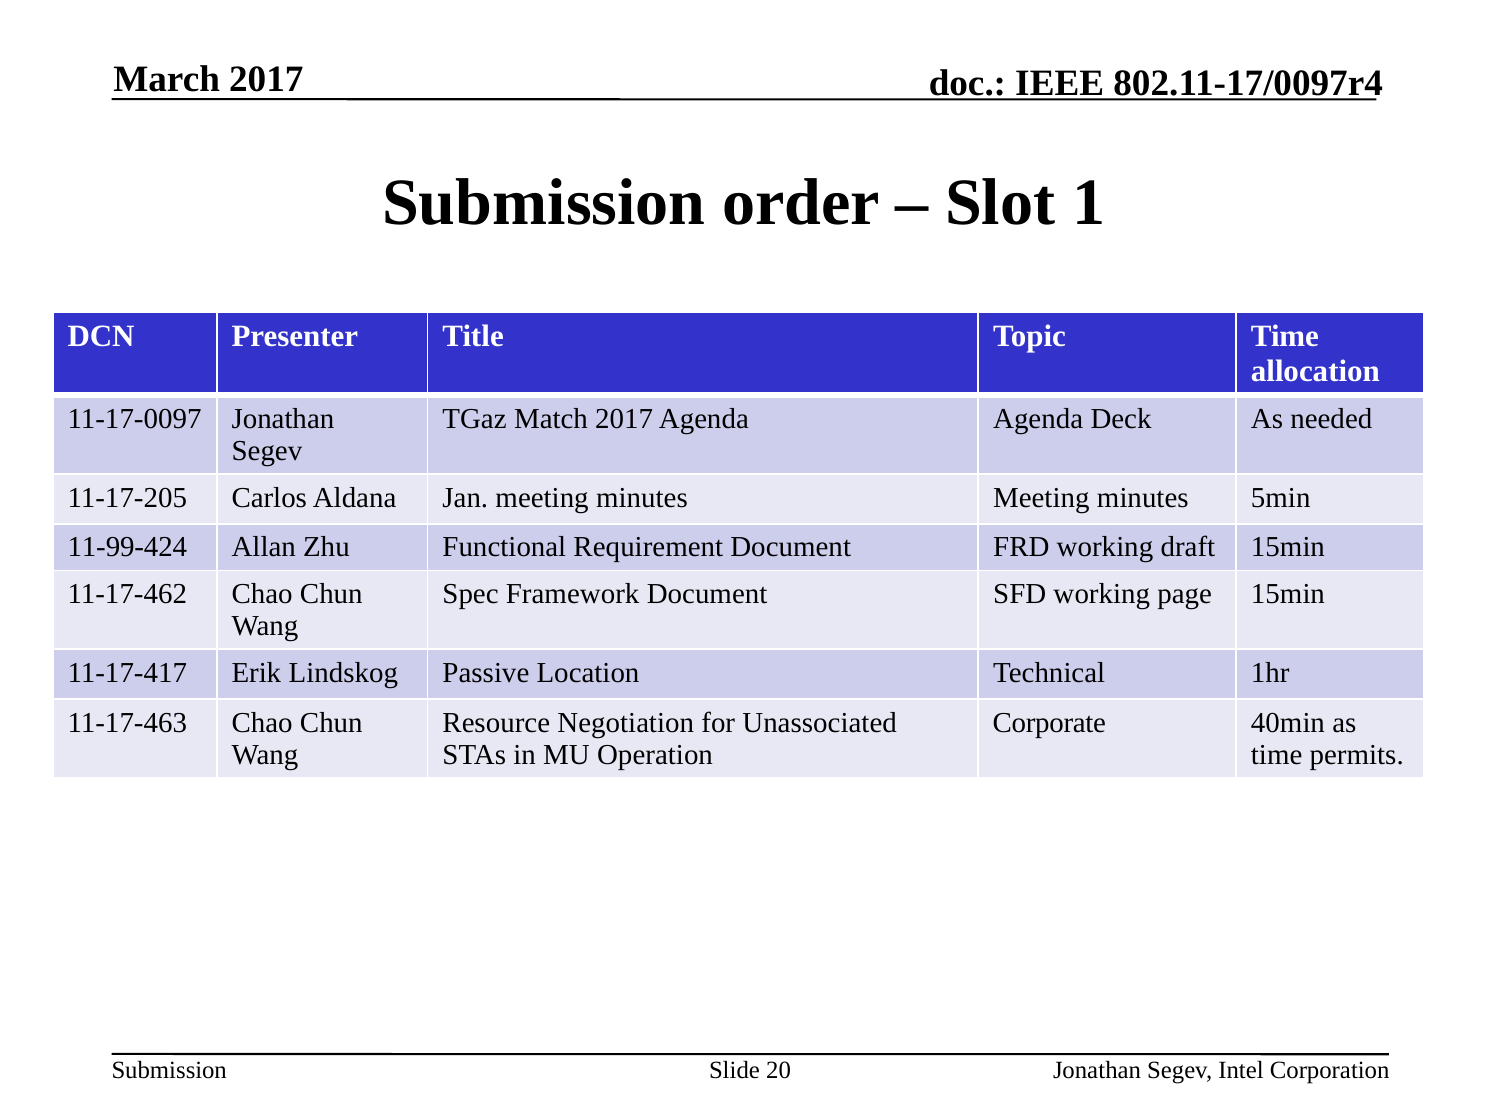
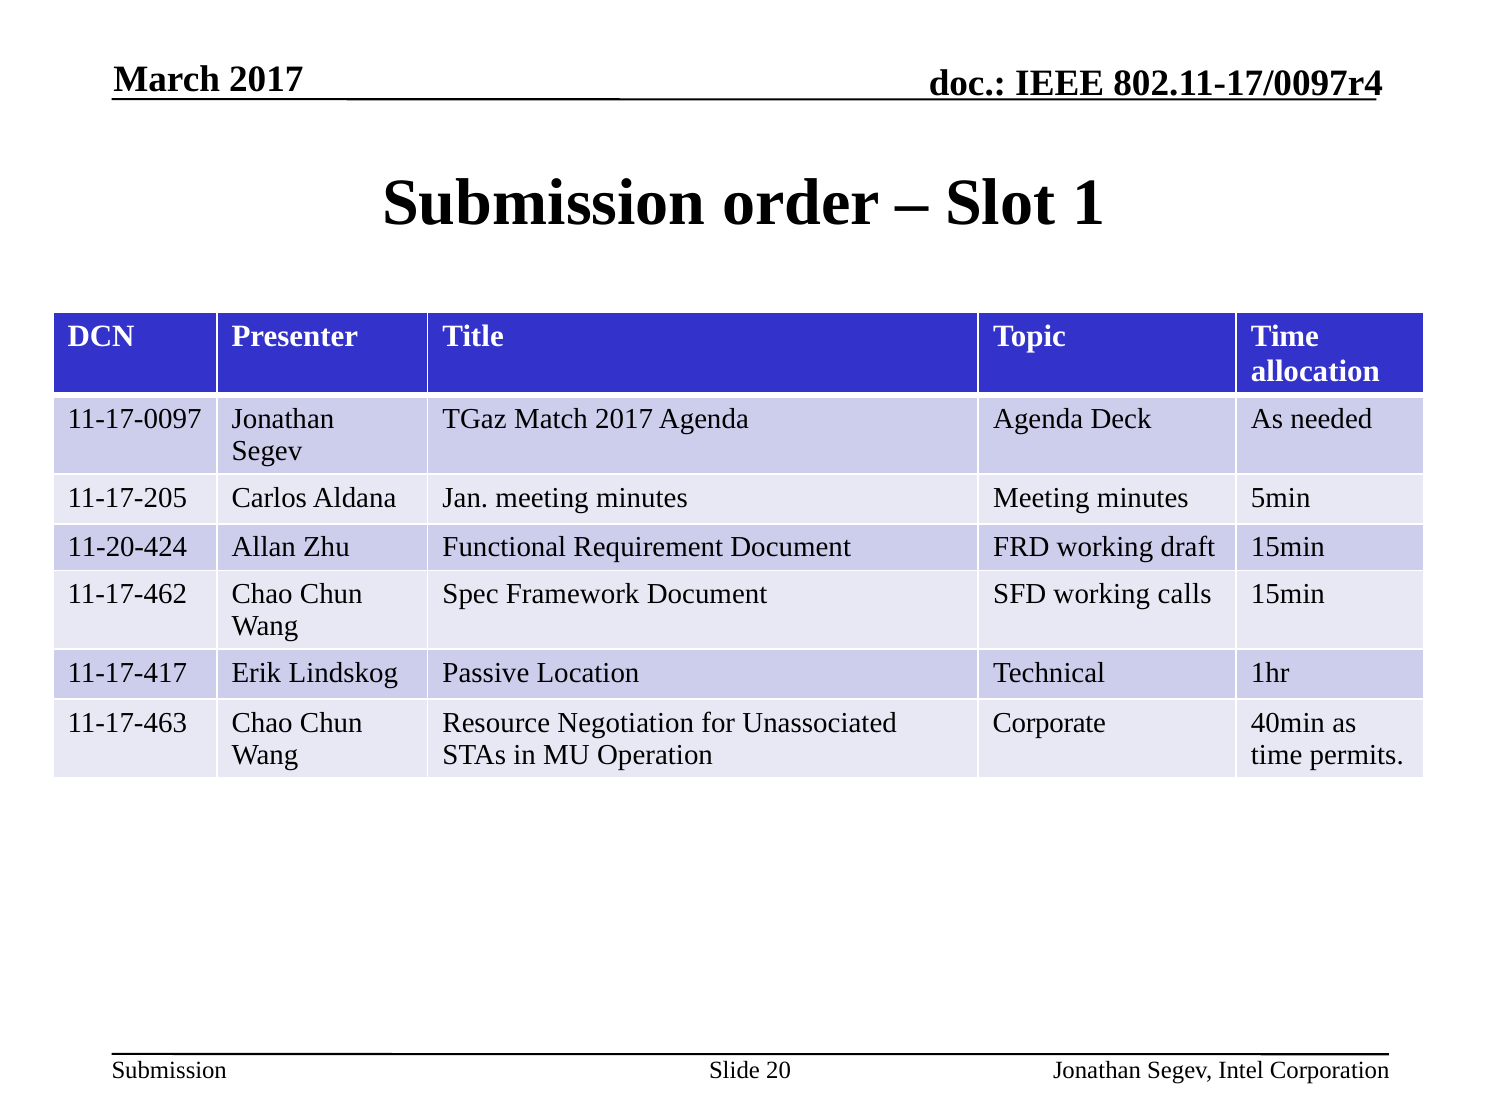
11-99-424: 11-99-424 -> 11-20-424
page: page -> calls
